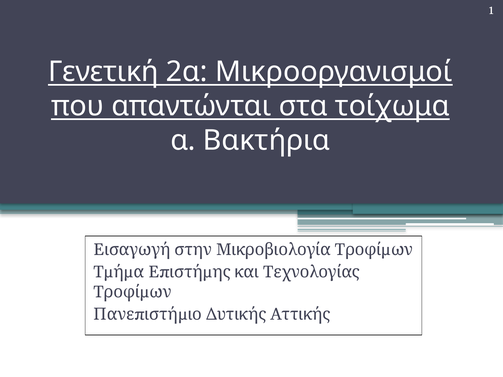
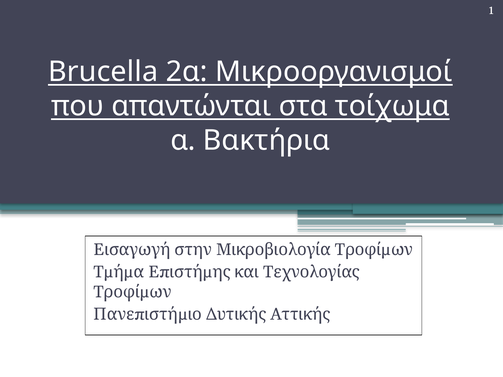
Γενετική: Γενετική -> Brucella
